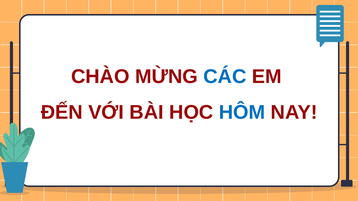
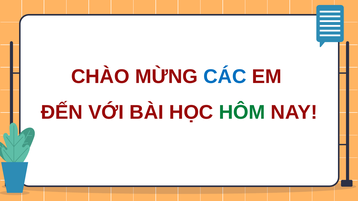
HÔM colour: blue -> green
